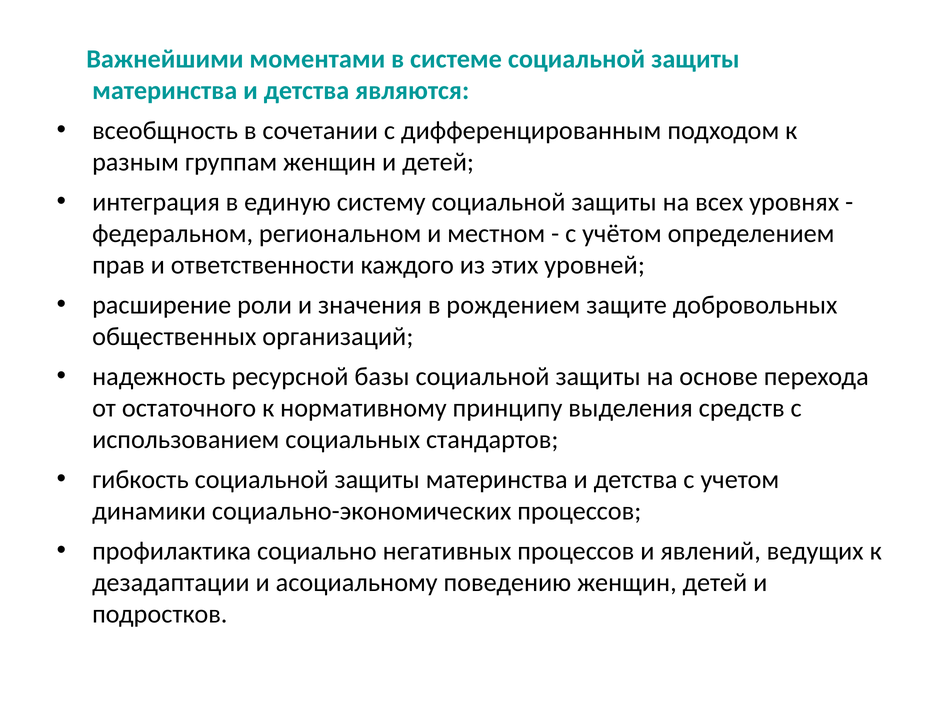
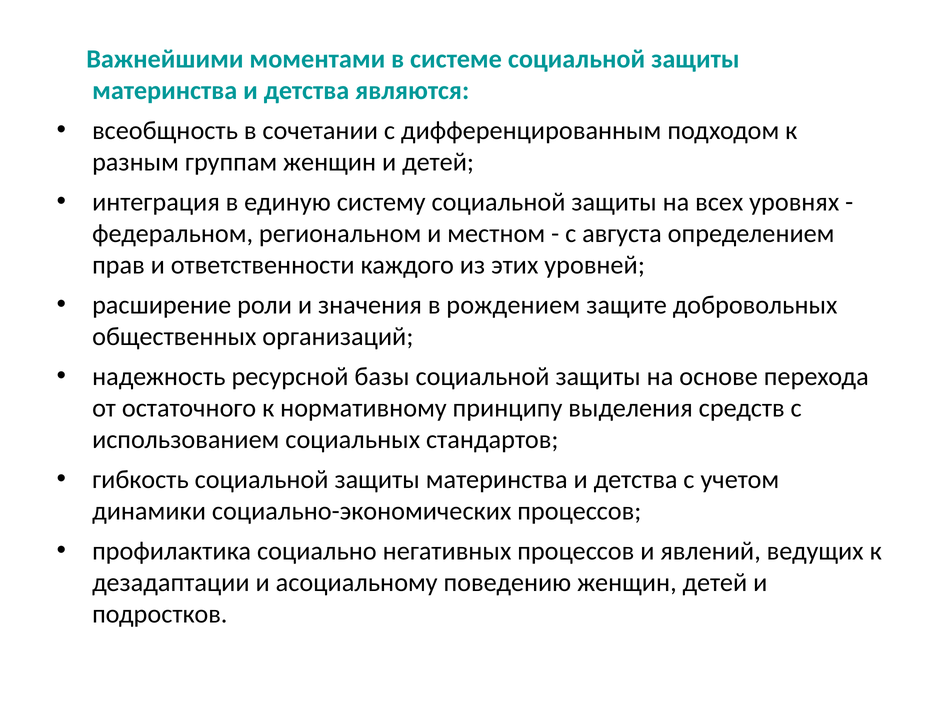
учётом: учётом -> августа
